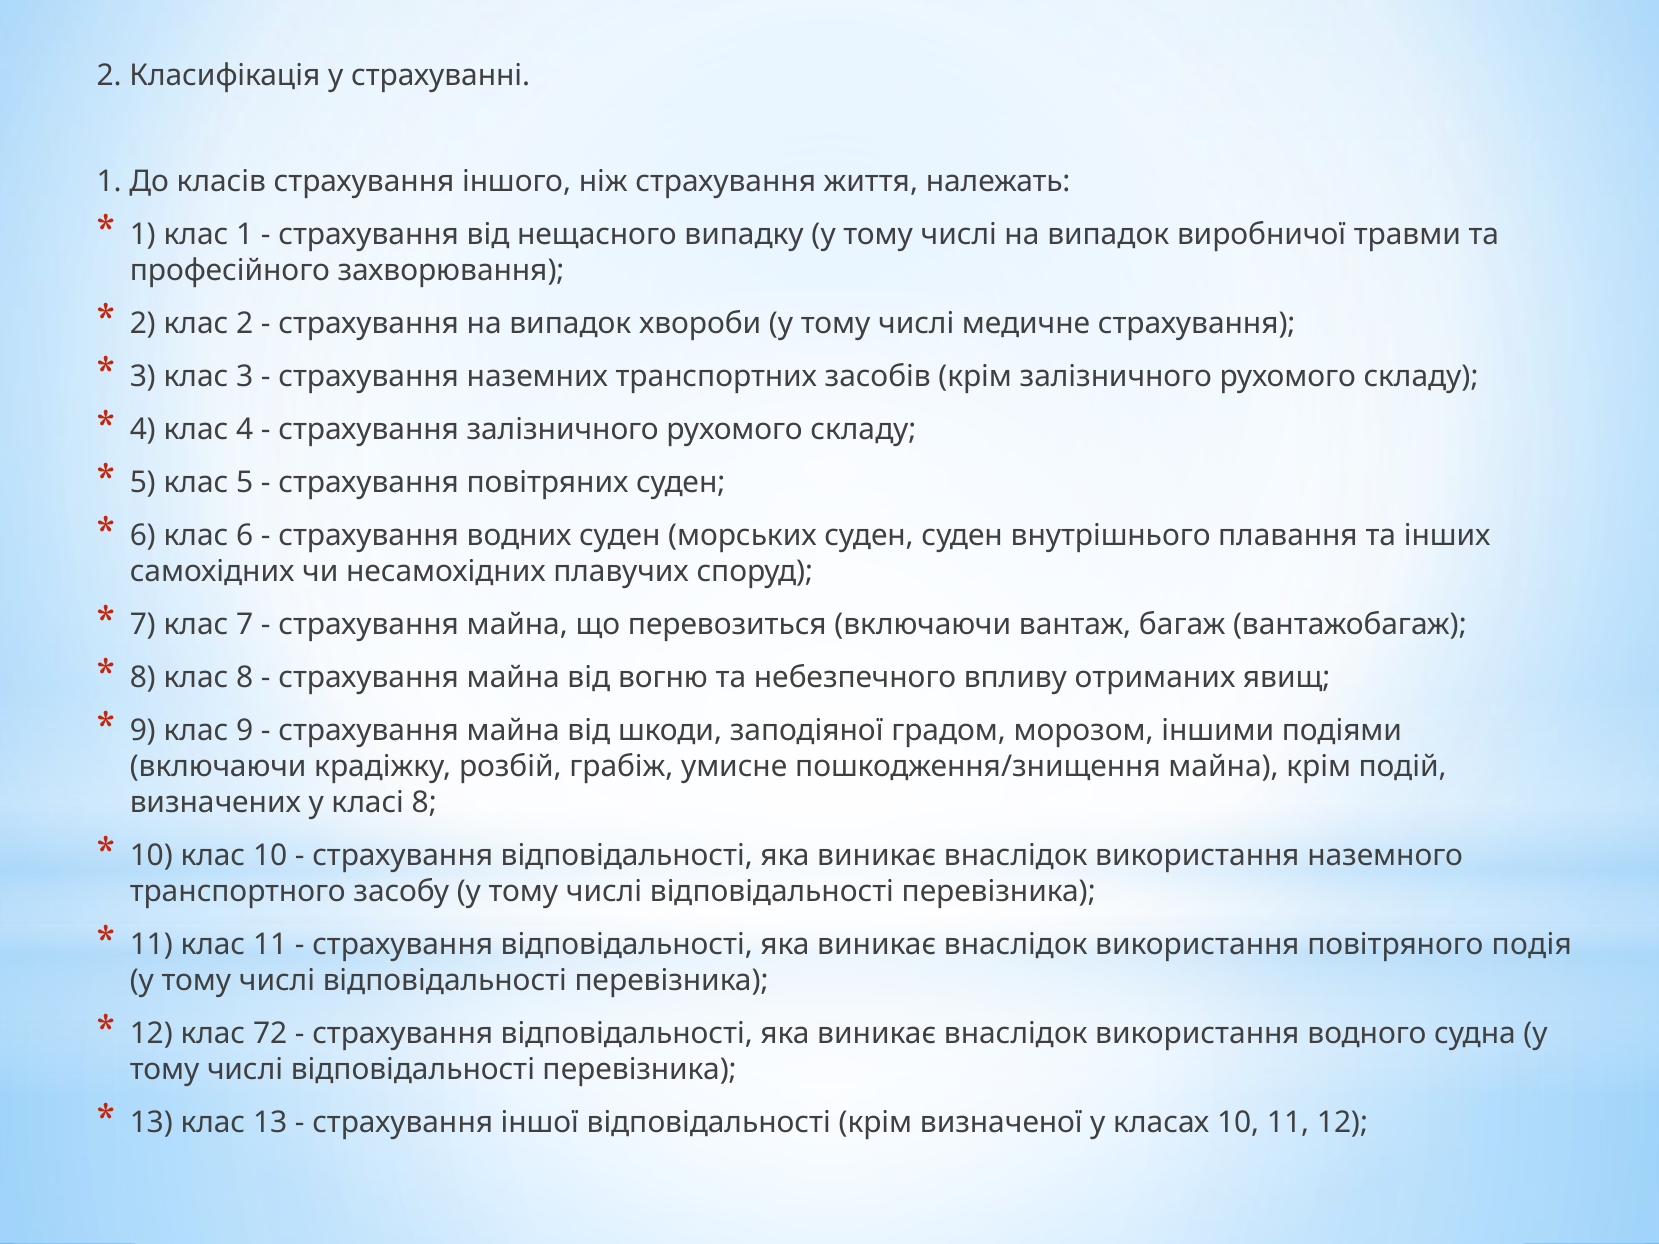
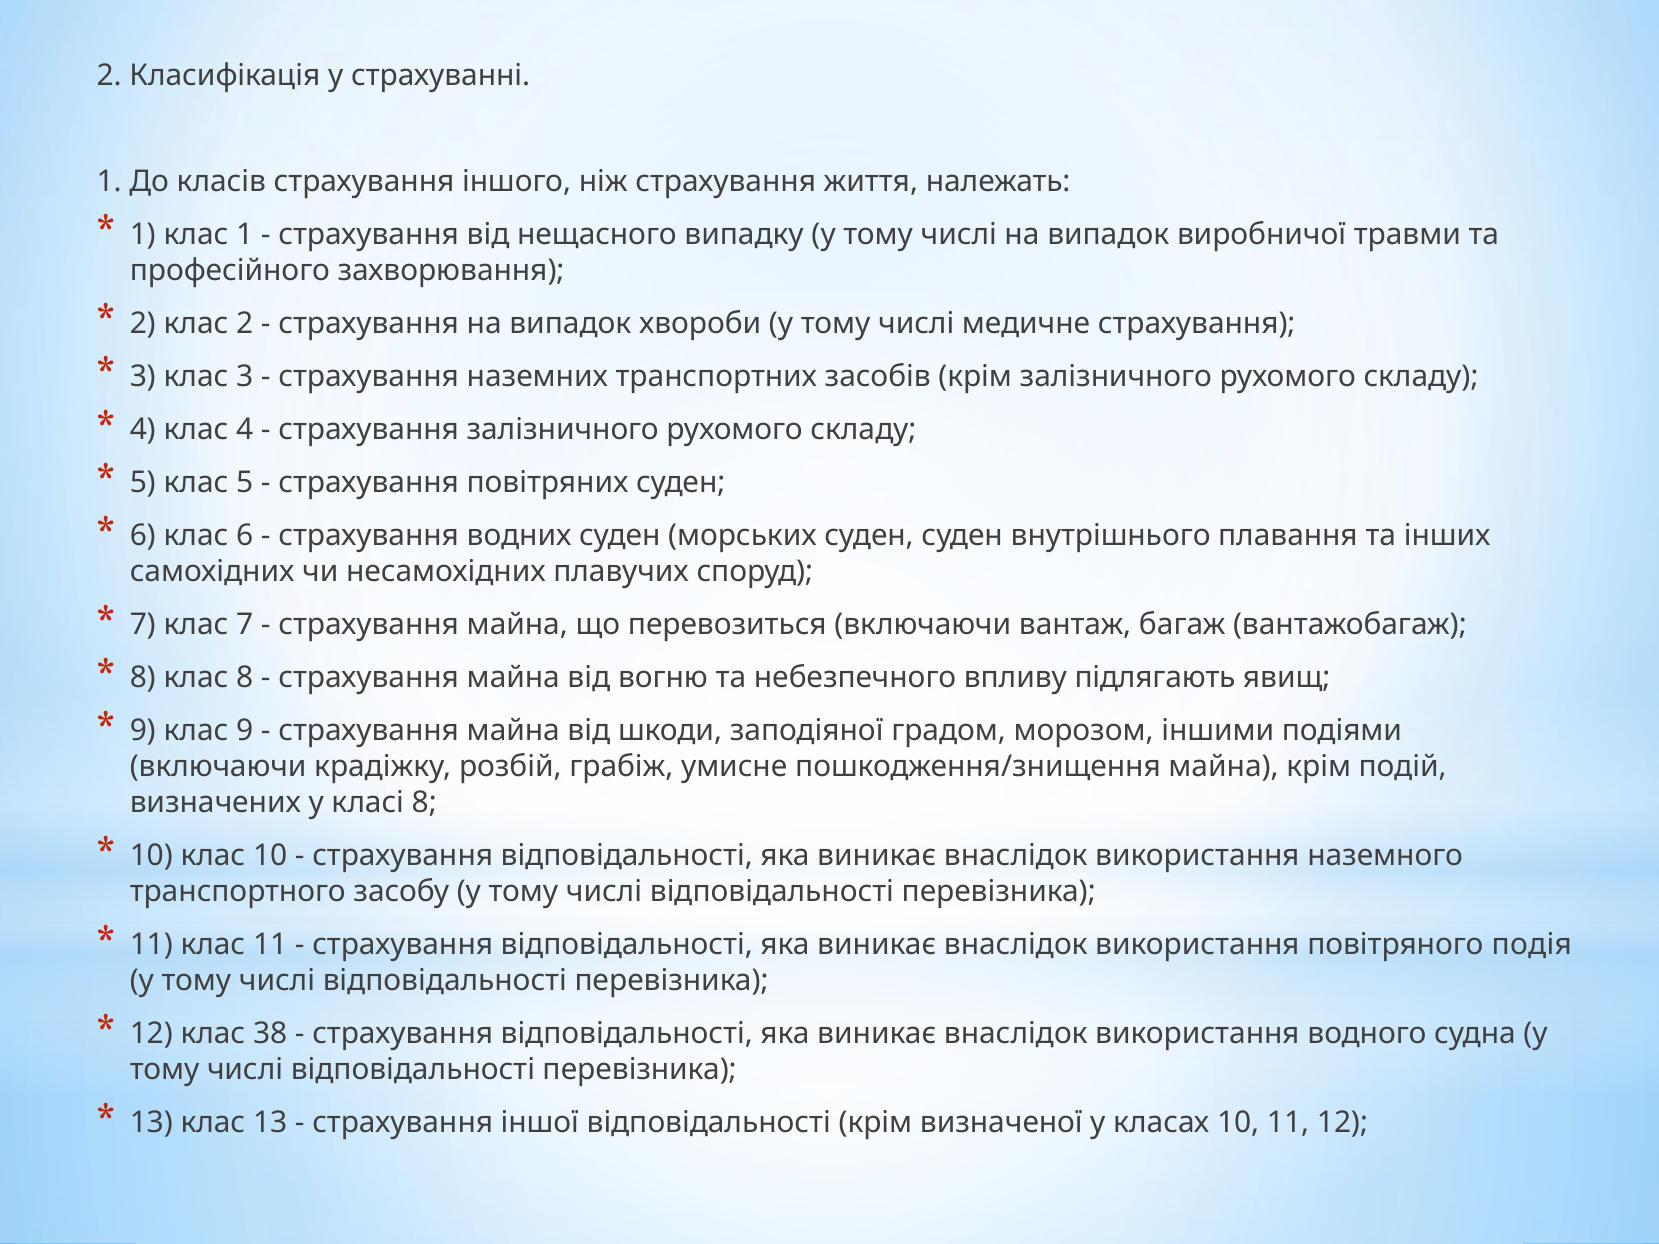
отриманих: отриманих -> підлягають
72: 72 -> 38
